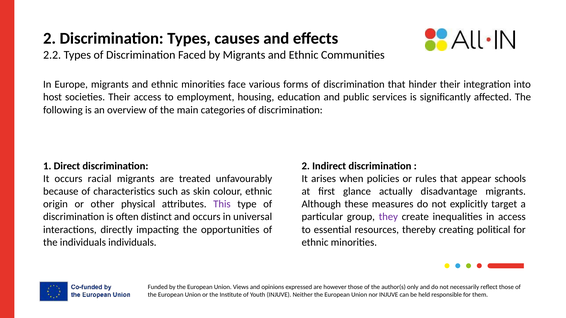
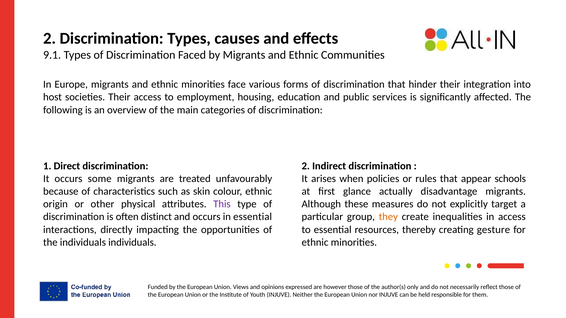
2.2: 2.2 -> 9.1
racial: racial -> some
in universal: universal -> essential
they colour: purple -> orange
political: political -> gesture
